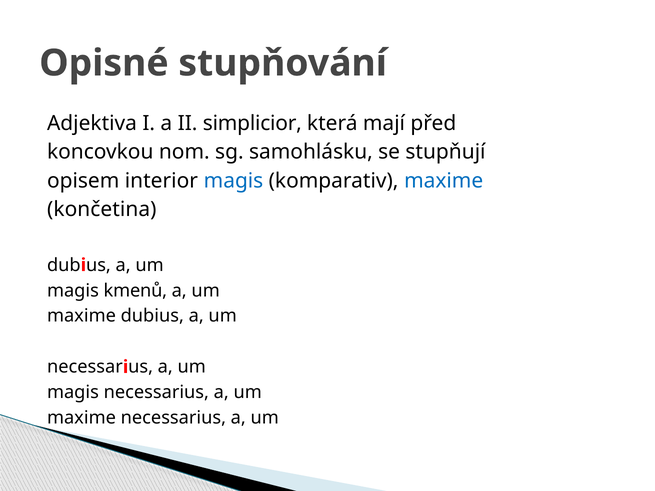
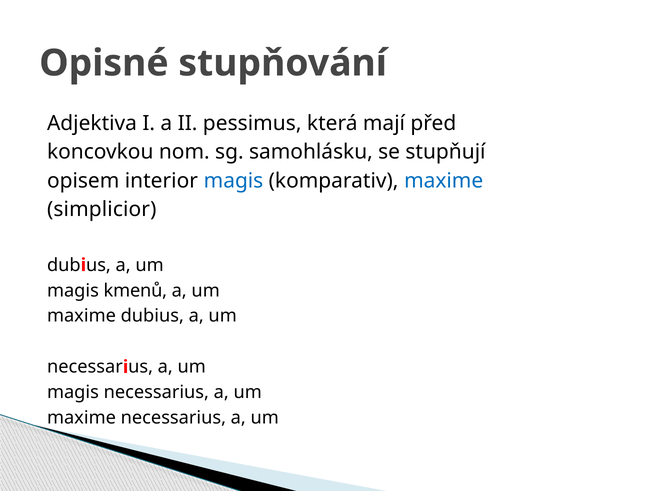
simplicior: simplicior -> pessimus
končetina: končetina -> simplicior
